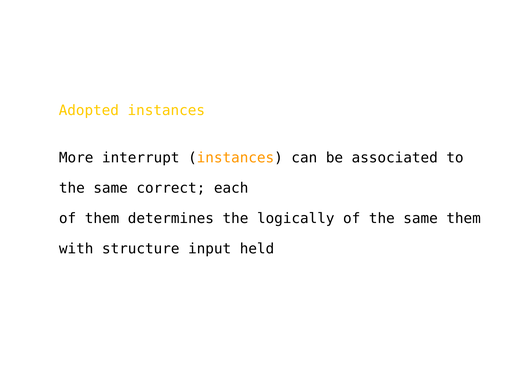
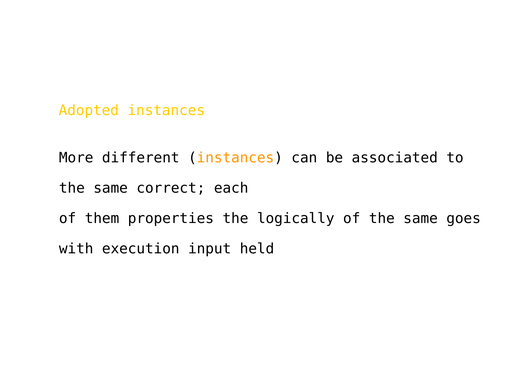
interrupt: interrupt -> different
determines: determines -> properties
same them: them -> goes
structure: structure -> execution
